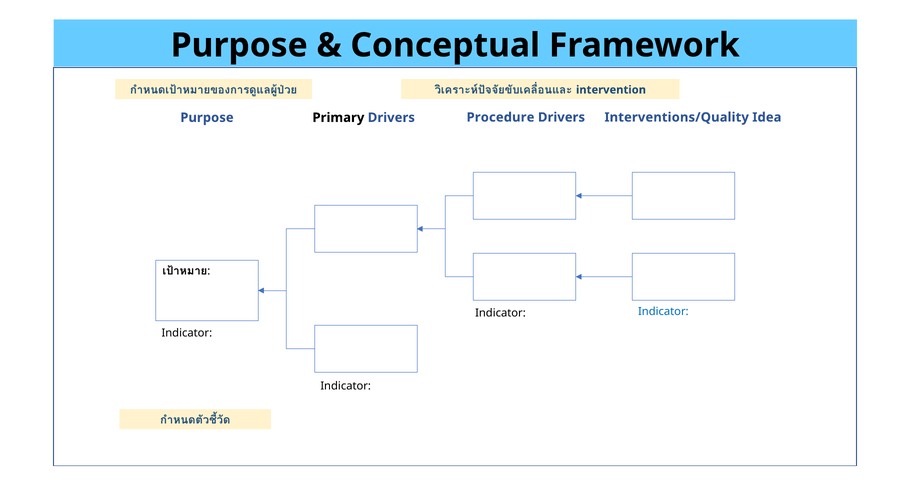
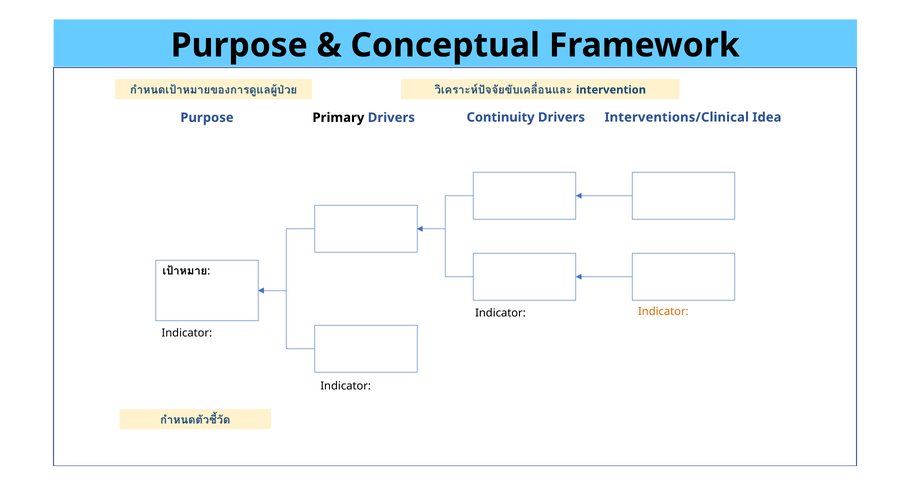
Procedure: Procedure -> Continuity
Interventions/Quality: Interventions/Quality -> Interventions/Clinical
Indicator at (663, 312) colour: blue -> orange
